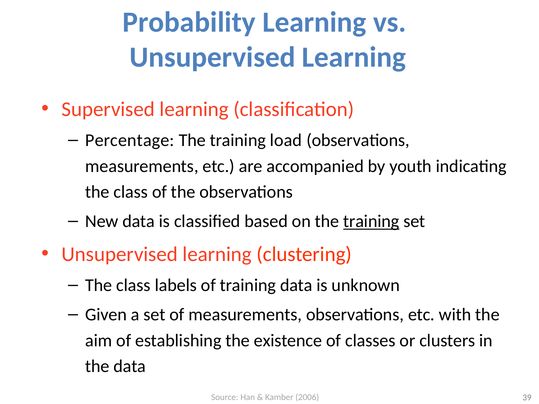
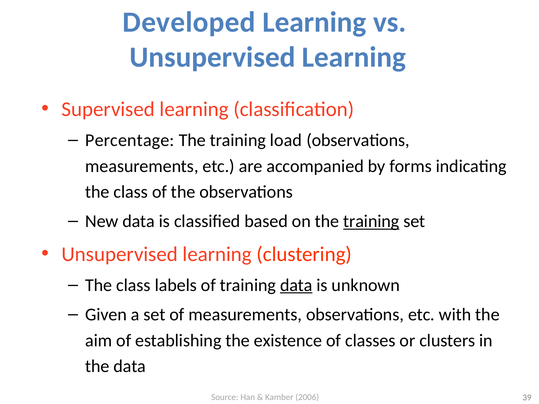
Probability: Probability -> Developed
youth: youth -> forms
data at (296, 285) underline: none -> present
